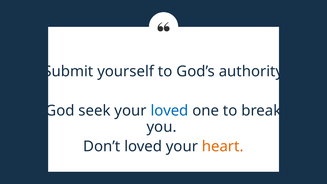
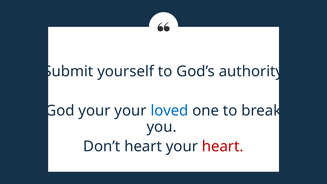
God seek: seek -> your
Don’t loved: loved -> heart
heart at (223, 146) colour: orange -> red
